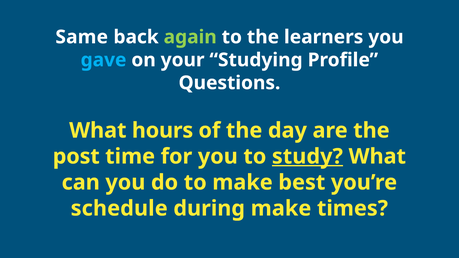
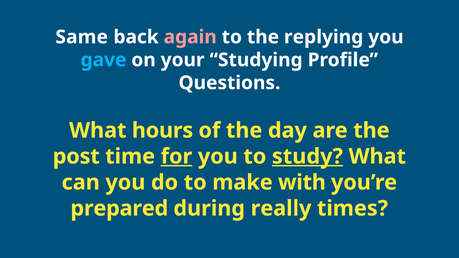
again colour: light green -> pink
learners: learners -> replying
for underline: none -> present
best: best -> with
schedule: schedule -> prepared
during make: make -> really
